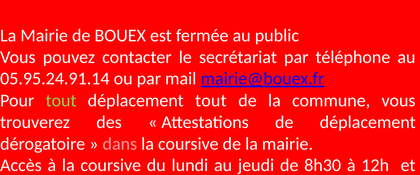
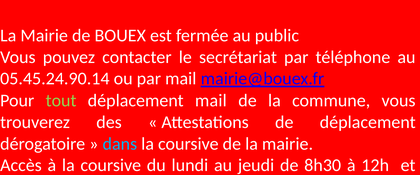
05.95.24.91.14: 05.95.24.91.14 -> 05.45.24.90.14
déplacement tout: tout -> mail
dans colour: pink -> light blue
